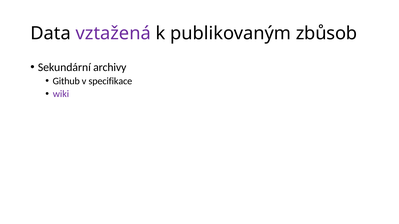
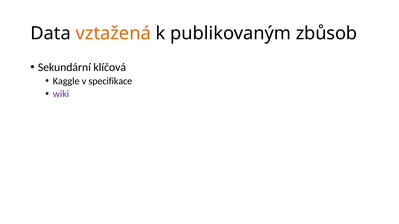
vztažená colour: purple -> orange
archivy: archivy -> klíčová
Github: Github -> Kaggle
